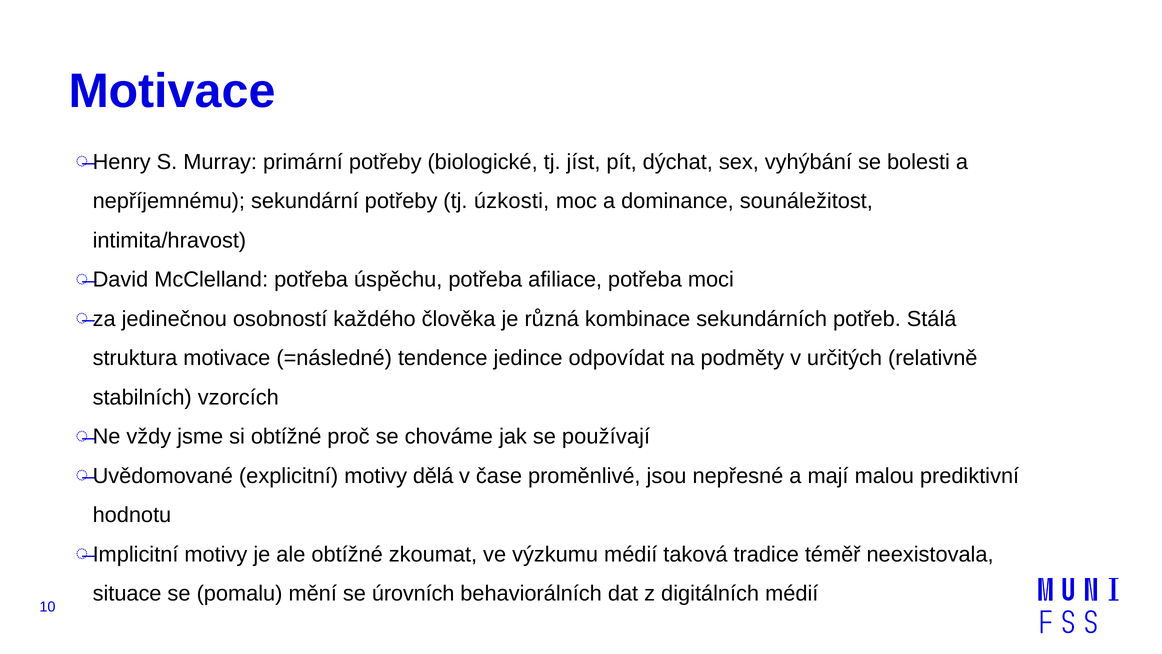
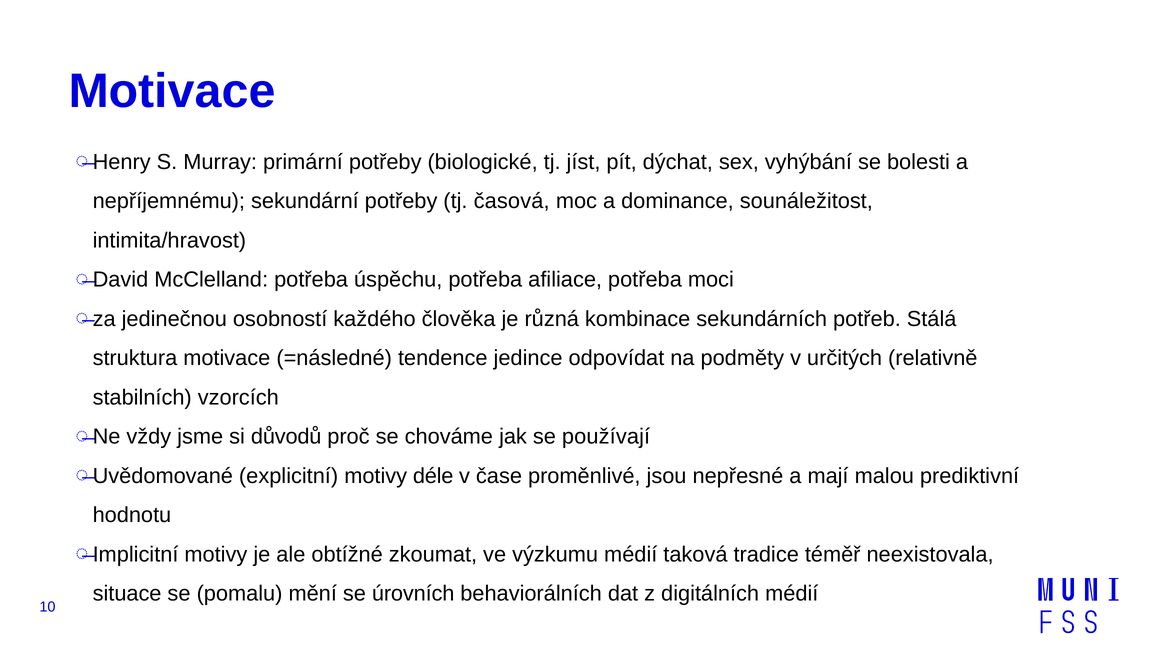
úzkosti: úzkosti -> časová
si obtížné: obtížné -> důvodů
dělá: dělá -> déle
